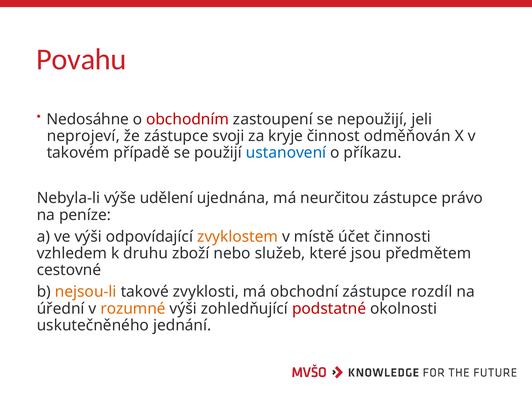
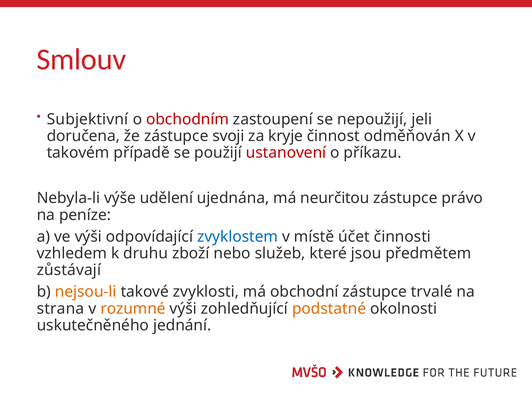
Povahu: Povahu -> Smlouv
Nedosáhne: Nedosáhne -> Subjektivní
neprojeví: neprojeví -> doručena
ustanovení colour: blue -> red
zvyklostem colour: orange -> blue
cestovné: cestovné -> zůstávají
rozdíl: rozdíl -> trvalé
úřední: úřední -> strana
podstatné colour: red -> orange
